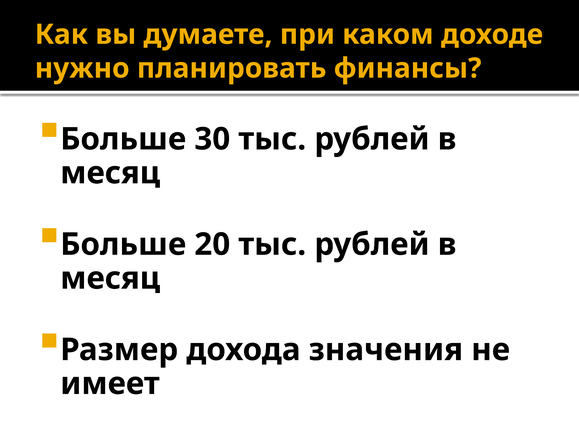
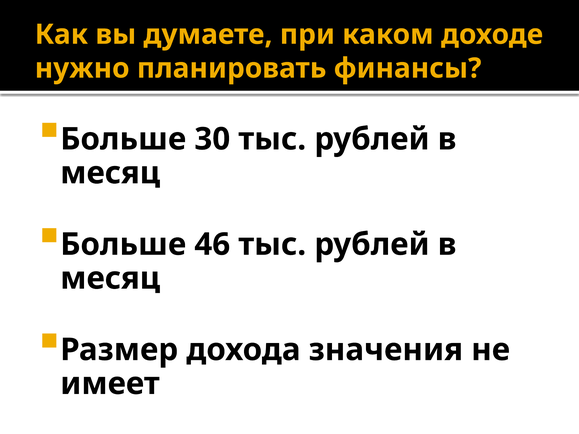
20: 20 -> 46
